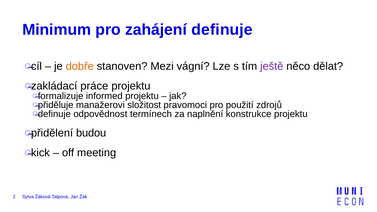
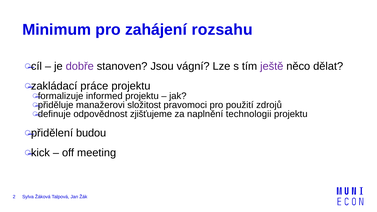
zahájení definuje: definuje -> rozsahu
dobře colour: orange -> purple
Mezi: Mezi -> Jsou
termínech: termínech -> zjišťujeme
konstrukce: konstrukce -> technologii
